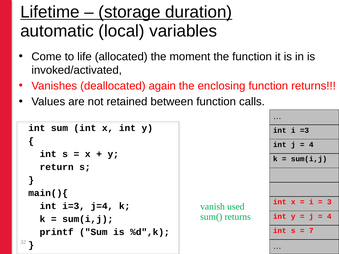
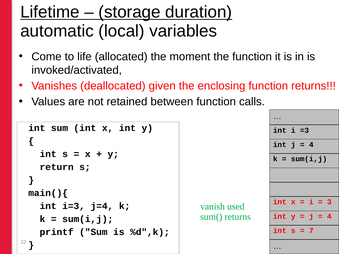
again: again -> given
